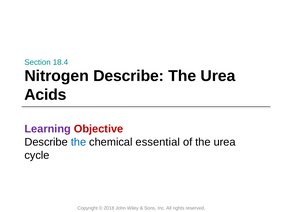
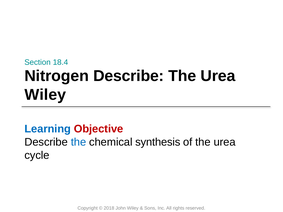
Acids at (45, 95): Acids -> Wiley
Learning colour: purple -> blue
essential: essential -> synthesis
